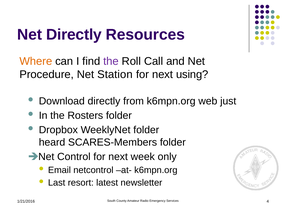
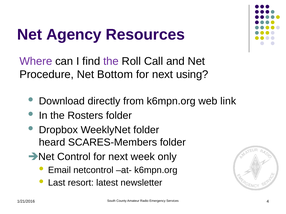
Net Directly: Directly -> Agency
Where colour: orange -> purple
Station: Station -> Bottom
just: just -> link
